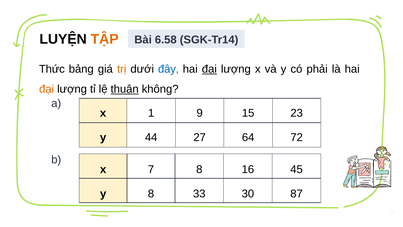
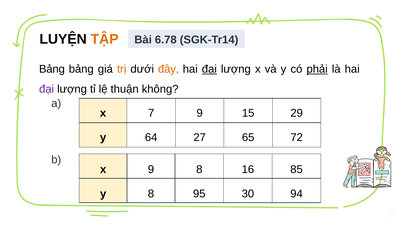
6.58: 6.58 -> 6.78
Thức at (52, 69): Thức -> Bảng
đây colour: blue -> orange
phải underline: none -> present
đại at (47, 89) colour: orange -> purple
thuận underline: present -> none
1: 1 -> 7
15 23: 23 -> 29
44: 44 -> 64
64: 64 -> 65
x 7: 7 -> 9
45: 45 -> 85
33: 33 -> 95
87: 87 -> 94
